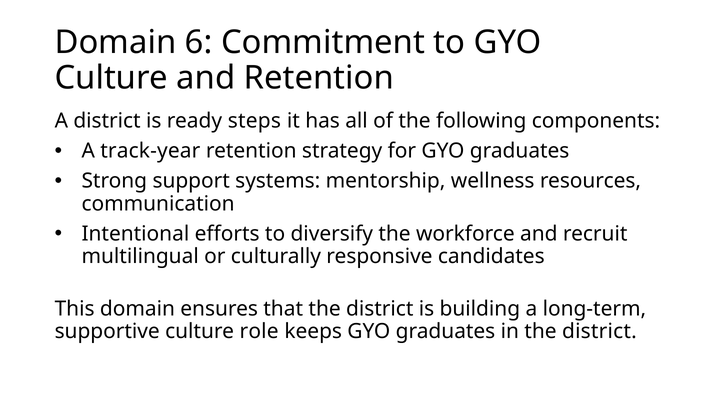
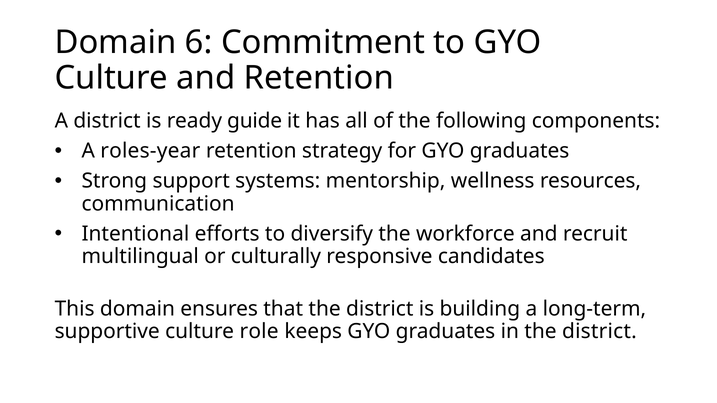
steps: steps -> guide
track‑year: track‑year -> roles‑year
